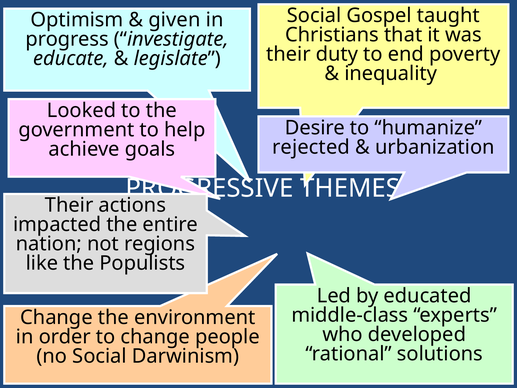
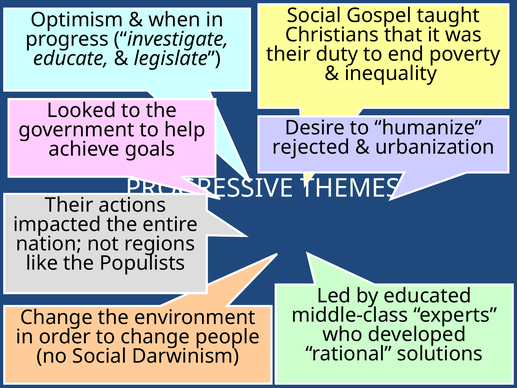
given: given -> when
